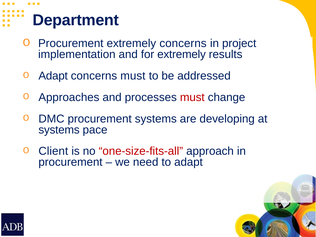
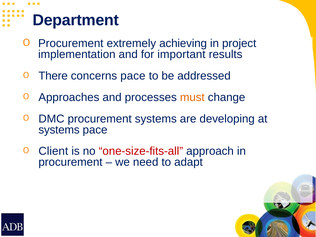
extremely concerns: concerns -> achieving
for extremely: extremely -> important
Adapt at (53, 76): Adapt -> There
concerns must: must -> pace
must at (192, 97) colour: red -> orange
